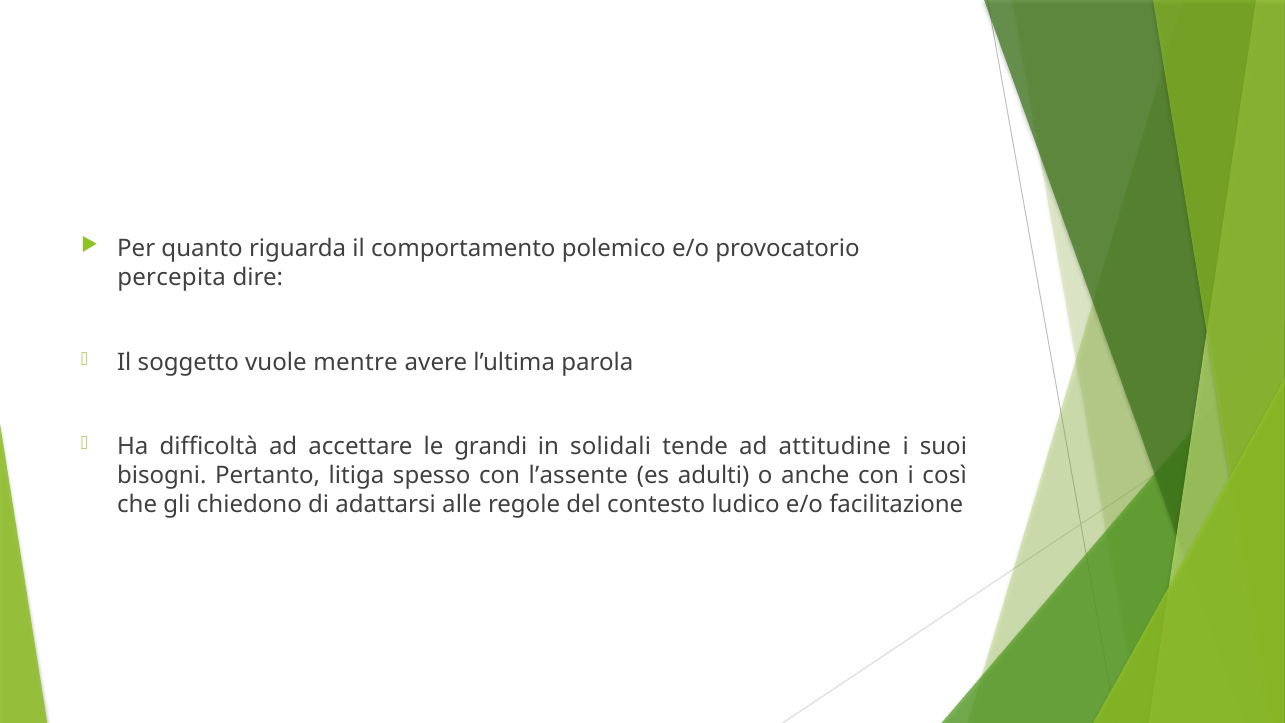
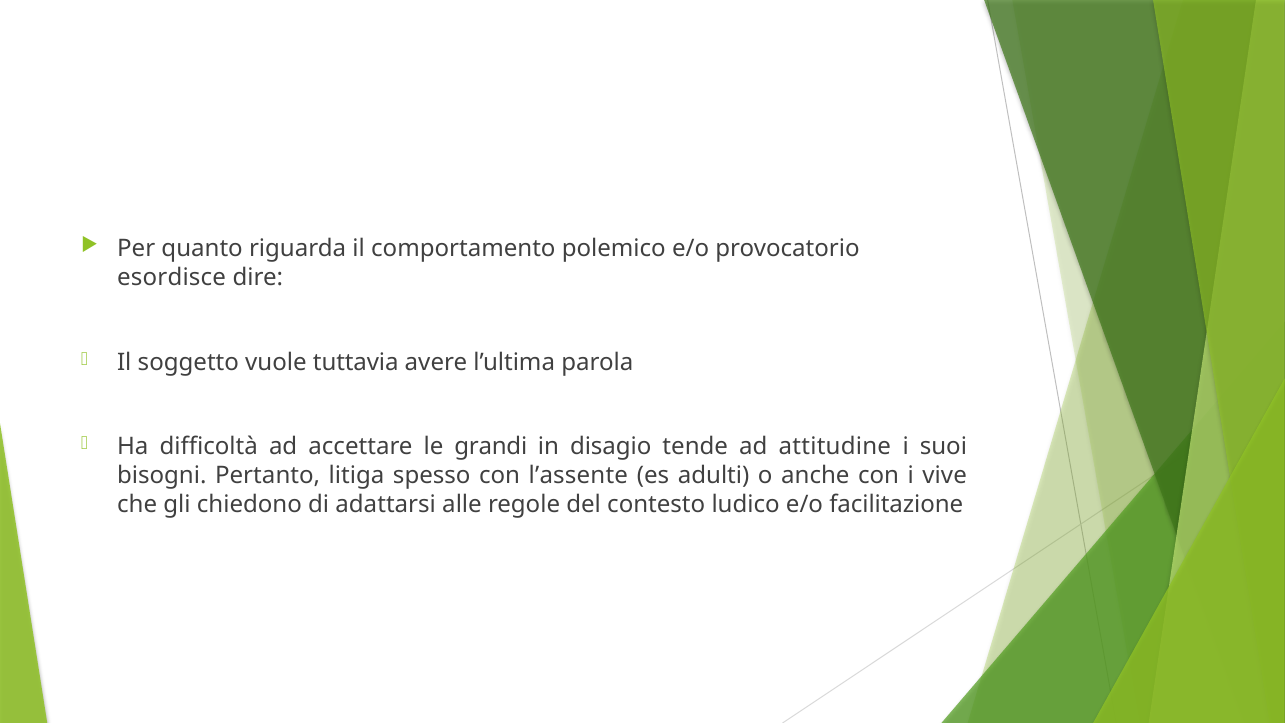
percepita: percepita -> esordisce
mentre: mentre -> tuttavia
solidali: solidali -> disagio
così: così -> vive
